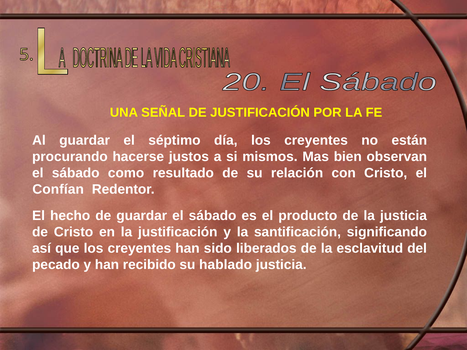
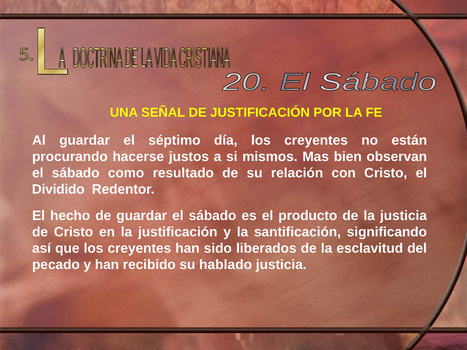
Confían: Confían -> Dividido
